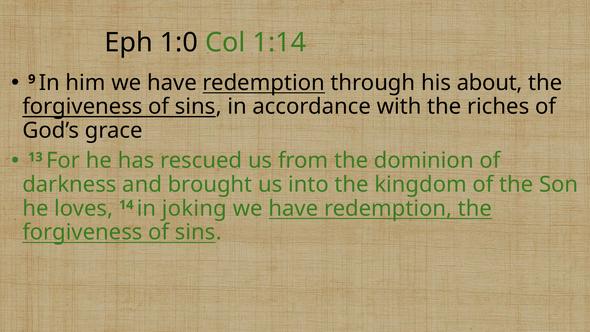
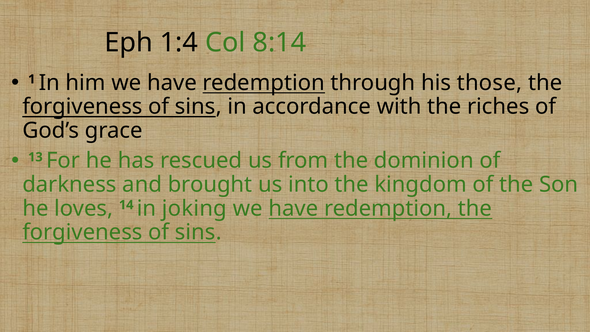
1:0: 1:0 -> 1:4
1:14: 1:14 -> 8:14
9: 9 -> 1
about: about -> those
